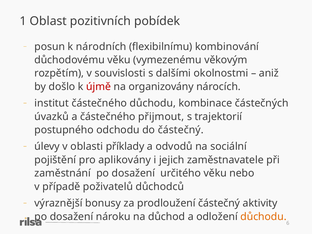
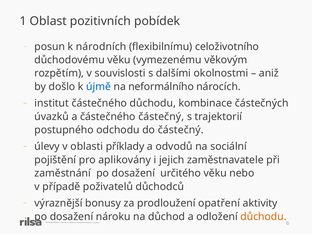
kombinování: kombinování -> celoživotního
újmě colour: red -> blue
organizovány: organizovány -> neformálního
částečného přijmout: přijmout -> částečný
prodloužení částečný: částečný -> opatření
